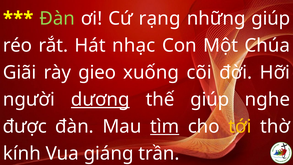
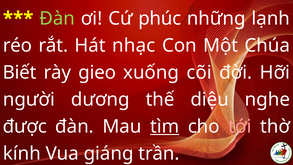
rạng: rạng -> phúc
những giúp: giúp -> lạnh
Giãi: Giãi -> Biết
dương underline: present -> none
thế giúp: giúp -> diệu
tới colour: yellow -> pink
